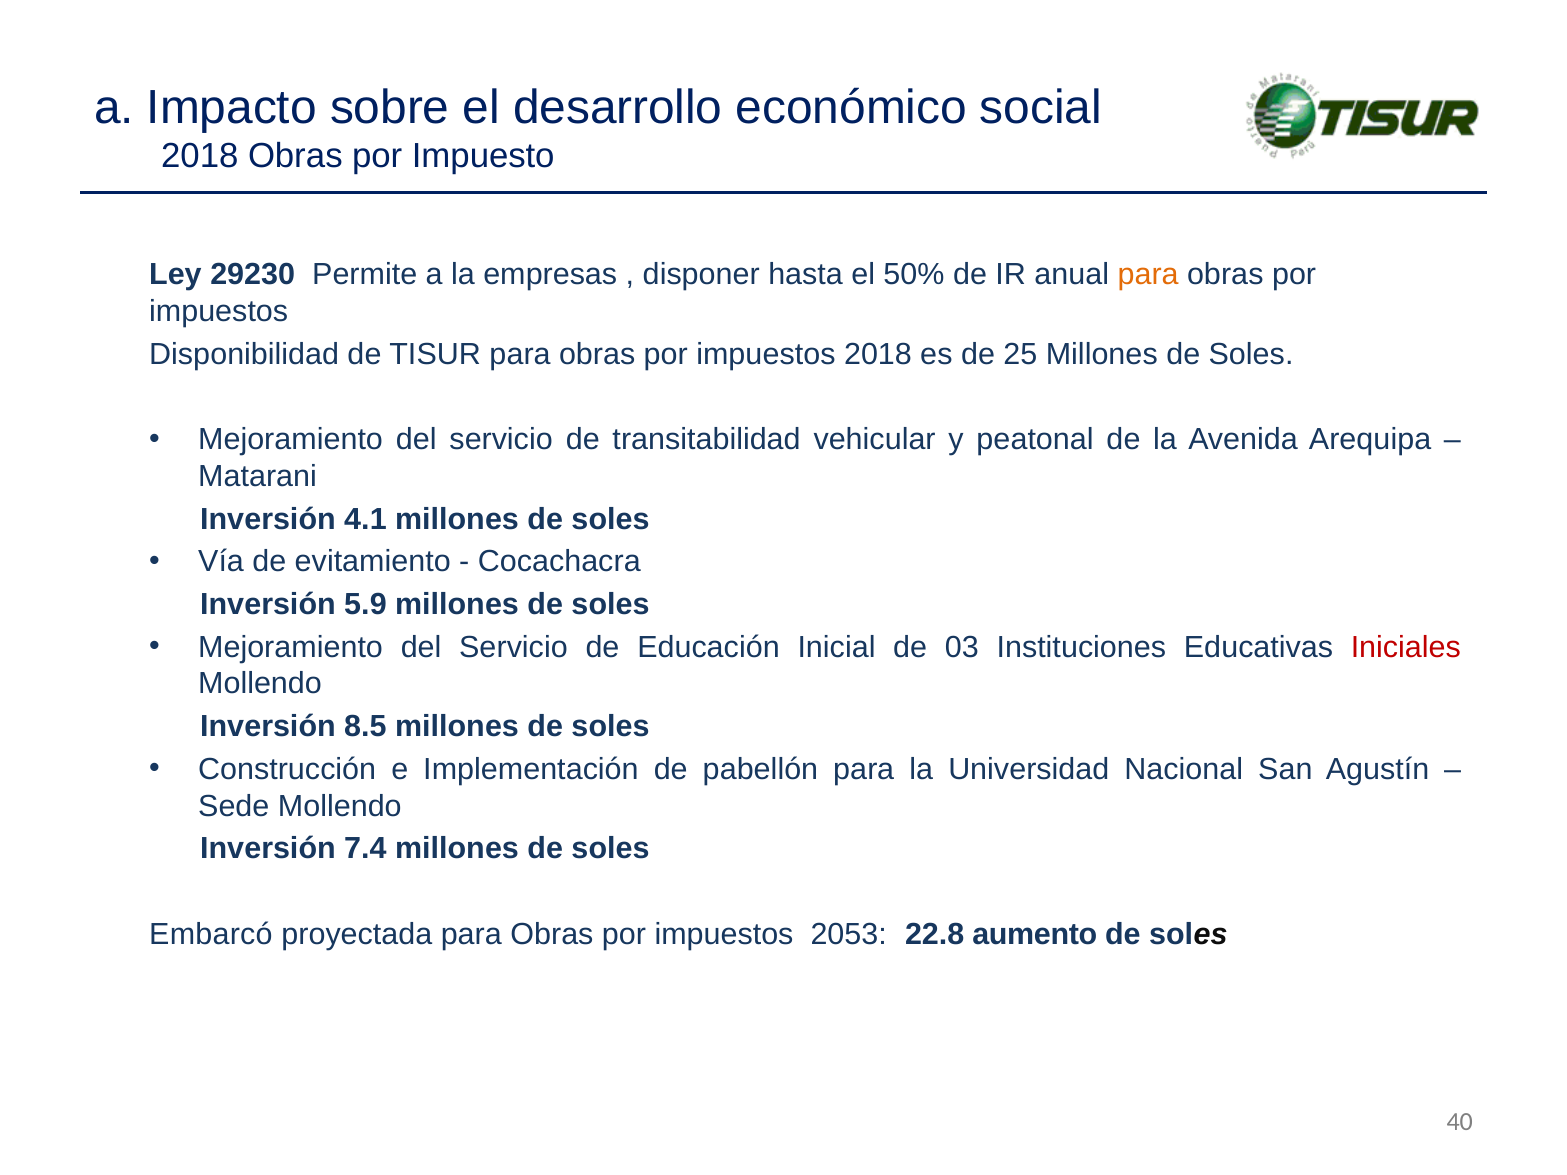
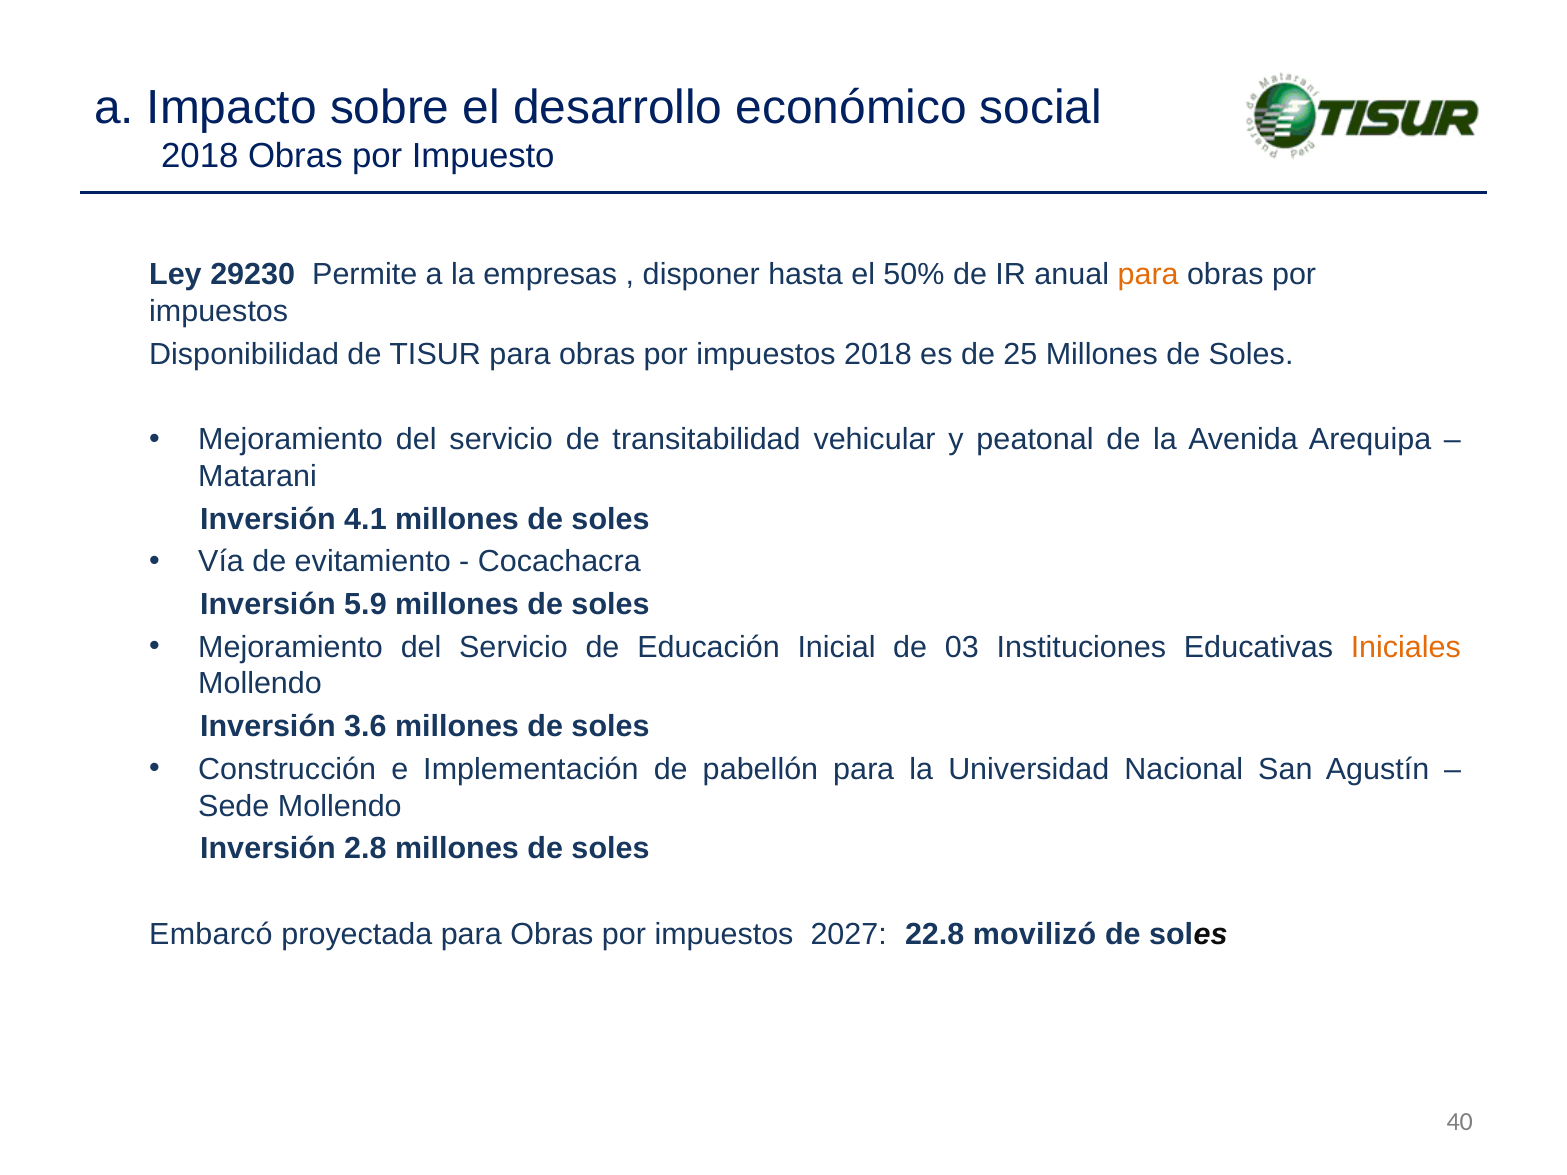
Iniciales colour: red -> orange
8.5: 8.5 -> 3.6
7.4: 7.4 -> 2.8
2053: 2053 -> 2027
aumento: aumento -> movilizó
